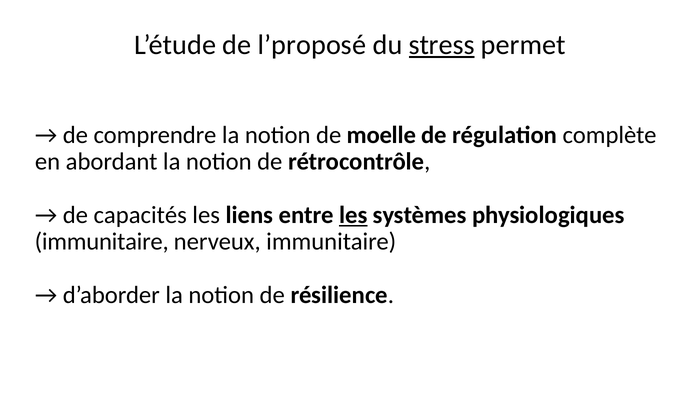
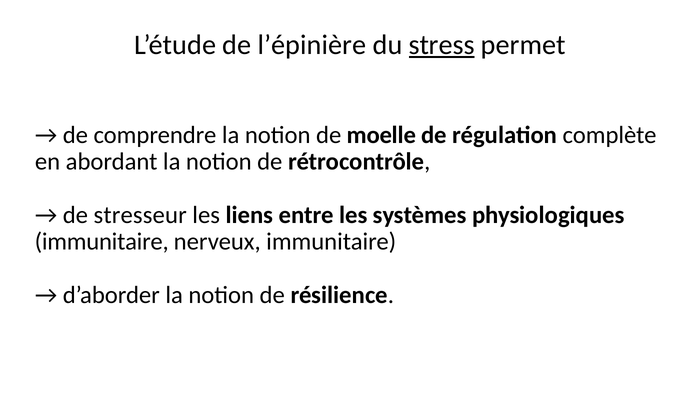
l’proposé: l’proposé -> l’épinière
capacités: capacités -> stresseur
les at (353, 215) underline: present -> none
